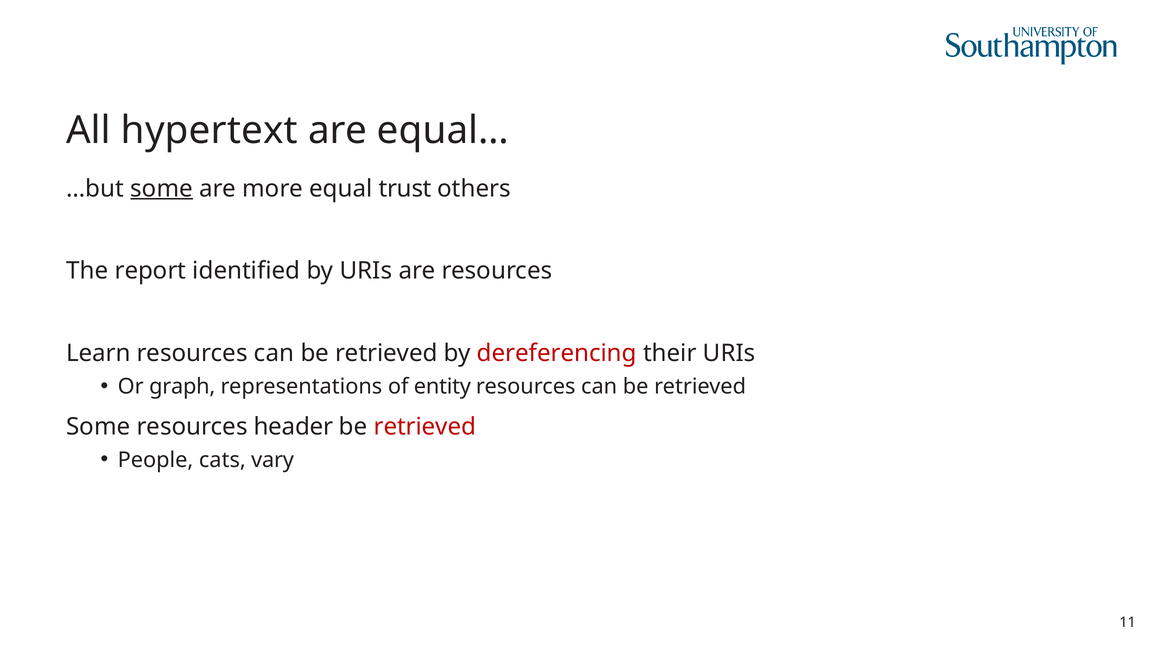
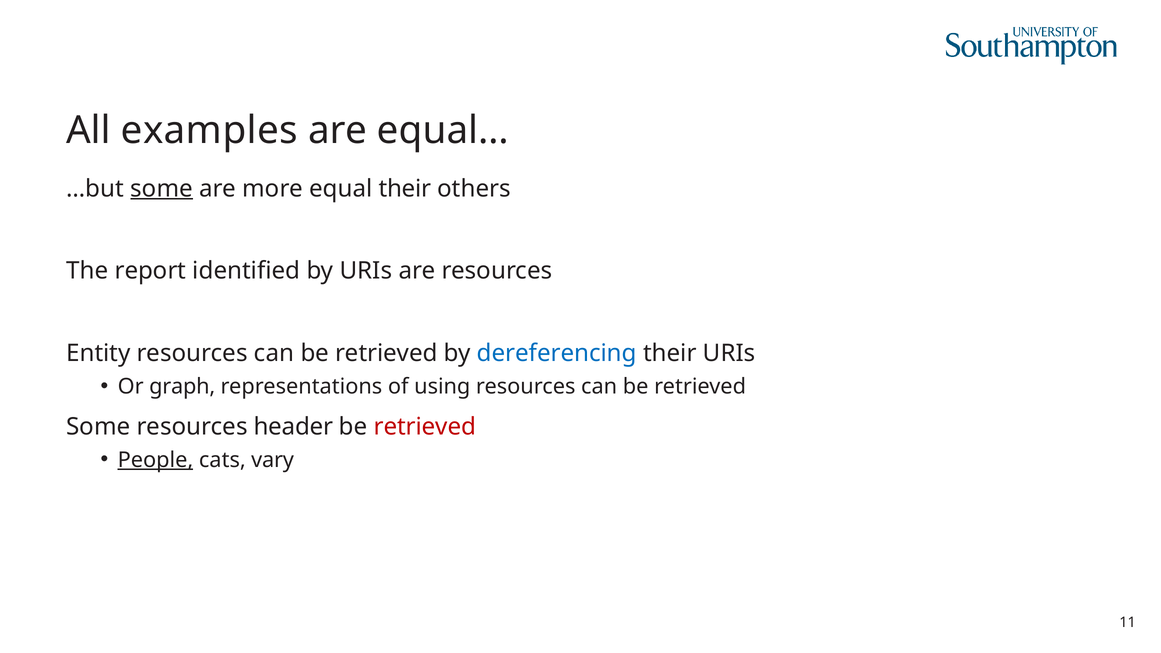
hypertext: hypertext -> examples
equal trust: trust -> their
Learn: Learn -> Entity
dereferencing colour: red -> blue
entity: entity -> using
People underline: none -> present
